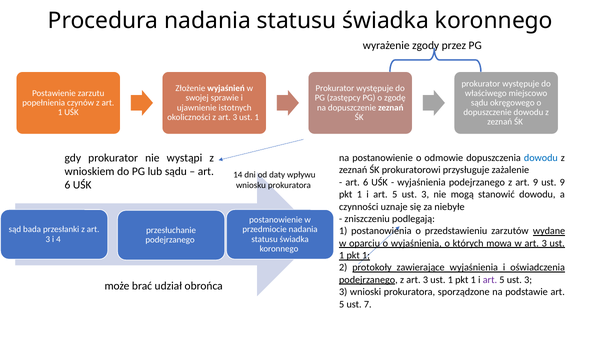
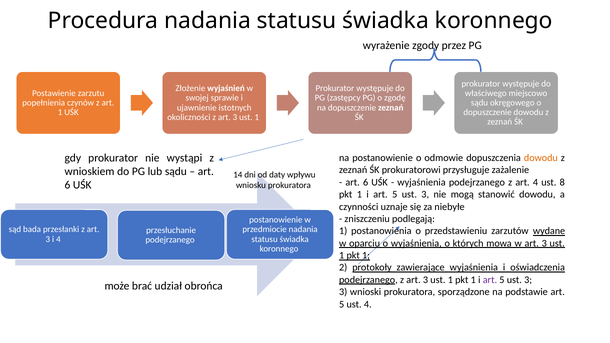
dowodu at (541, 158) colour: blue -> orange
art 9: 9 -> 4
ust 9: 9 -> 8
ust 7: 7 -> 4
